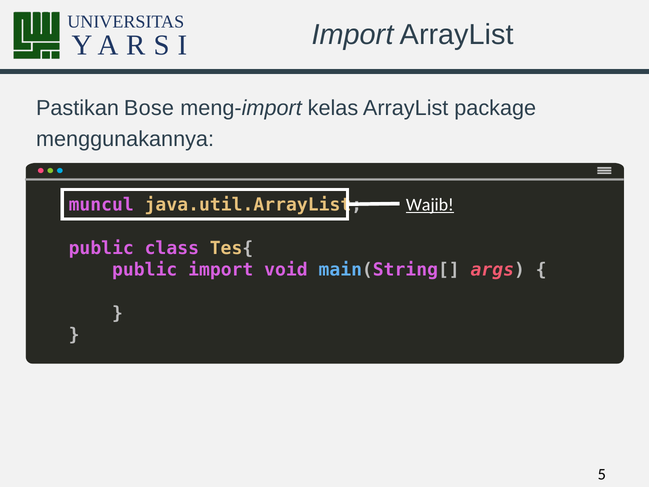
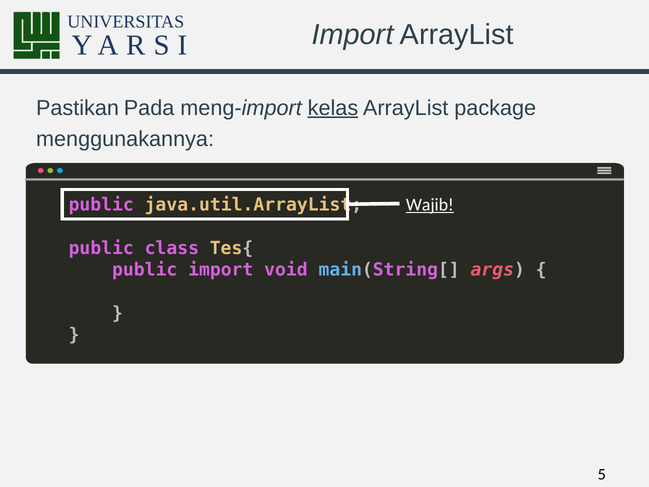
Bose: Bose -> Pada
kelas underline: none -> present
muncul at (101, 205): muncul -> public
